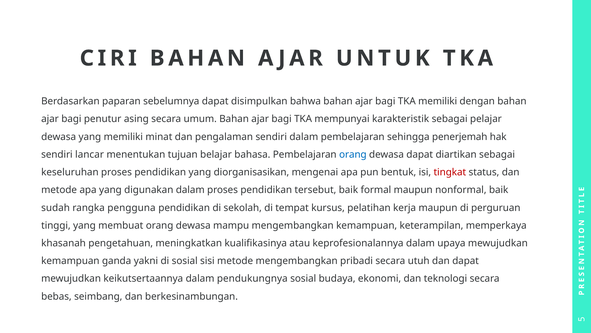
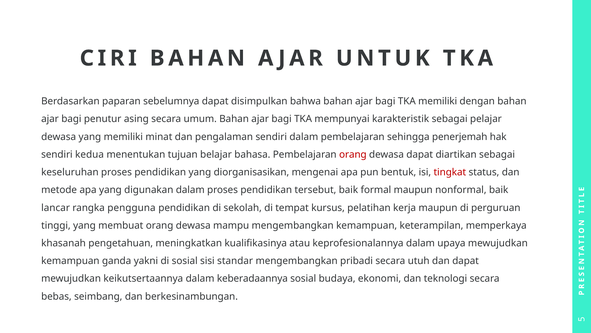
lancar: lancar -> kedua
orang at (353, 154) colour: blue -> red
sudah: sudah -> lancar
sisi metode: metode -> standar
pendukungnya: pendukungnya -> keberadaannya
